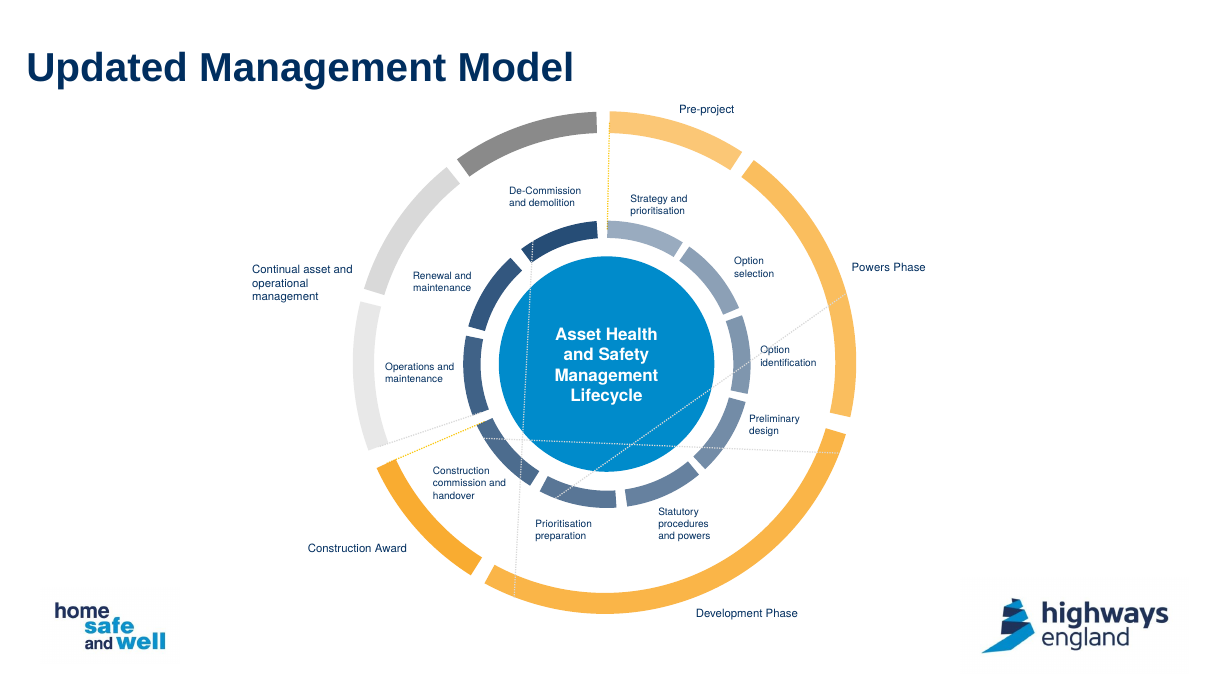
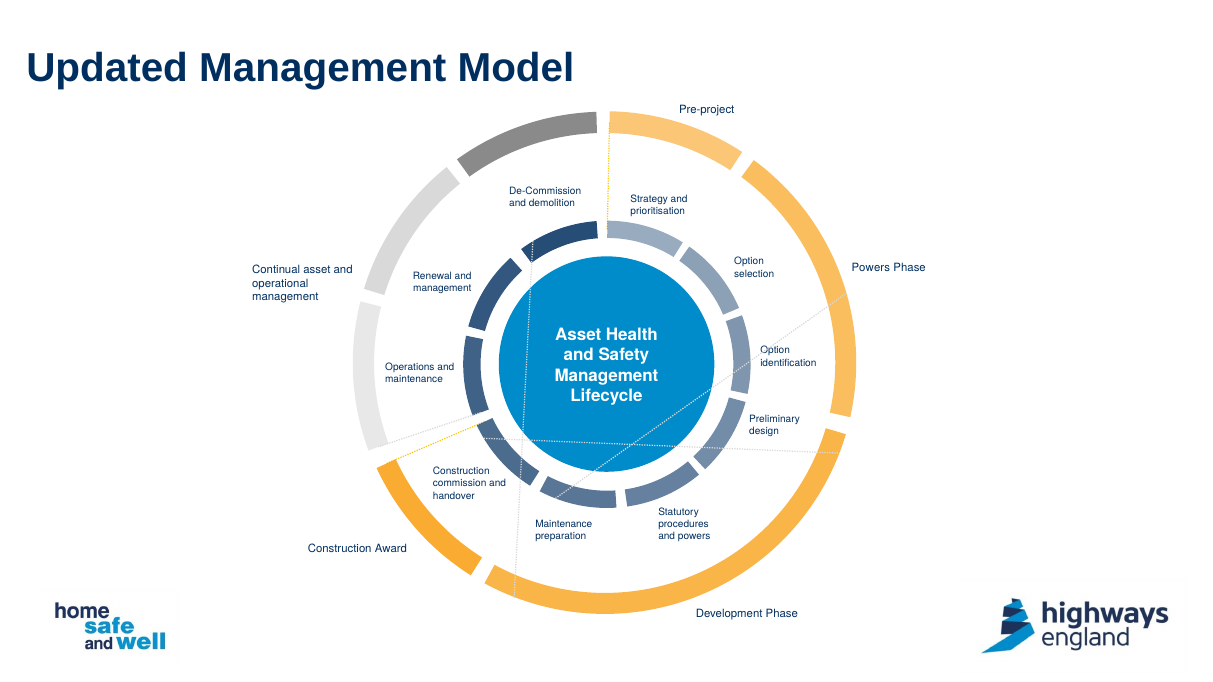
maintenance at (442, 288): maintenance -> management
Prioritisation at (564, 525): Prioritisation -> Maintenance
